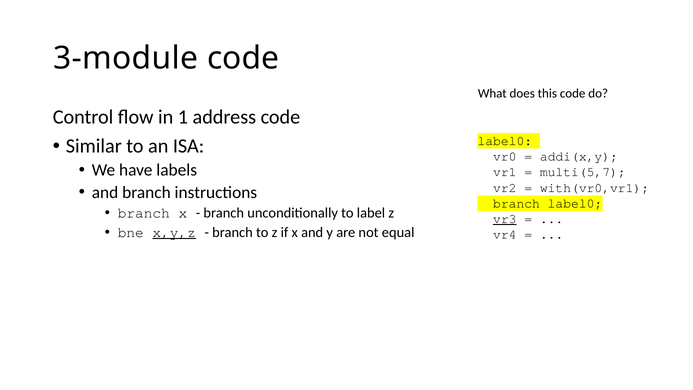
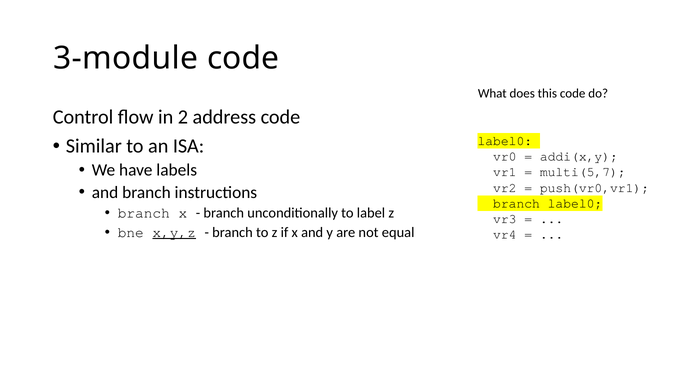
1: 1 -> 2
with(vr0,vr1: with(vr0,vr1 -> push(vr0,vr1
vr3 underline: present -> none
